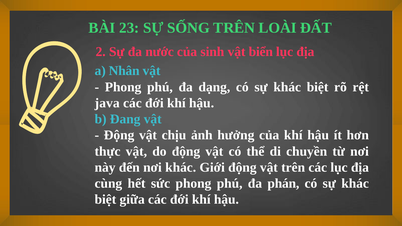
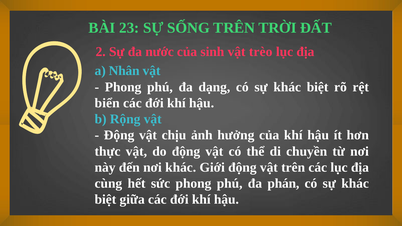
LOÀI: LOÀI -> TRỜI
biển: biển -> trèo
java: java -> biển
Đang: Đang -> Rộng
